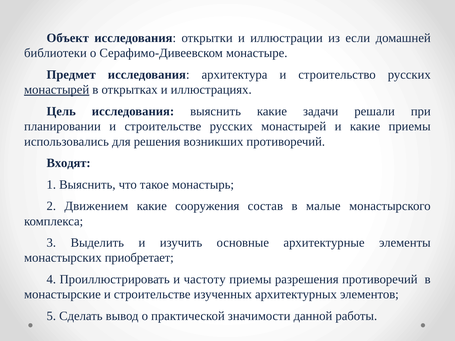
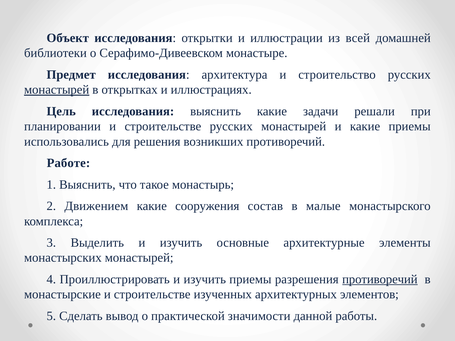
если: если -> всей
Входят: Входят -> Работе
монастырских приобретает: приобретает -> монастырей
Проиллюстрировать и частоту: частоту -> изучить
противоречий at (380, 280) underline: none -> present
